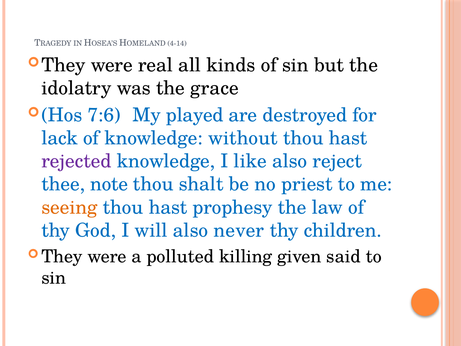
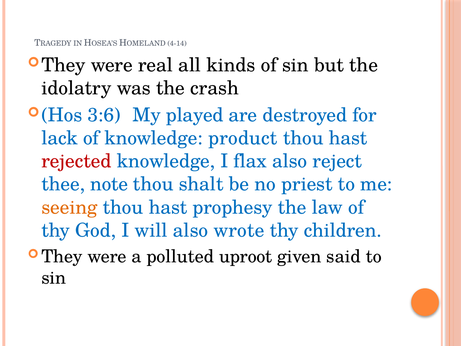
grace: grace -> crash
7:6: 7:6 -> 3:6
without: without -> product
rejected colour: purple -> red
like: like -> flax
never: never -> wrote
killing: killing -> uproot
